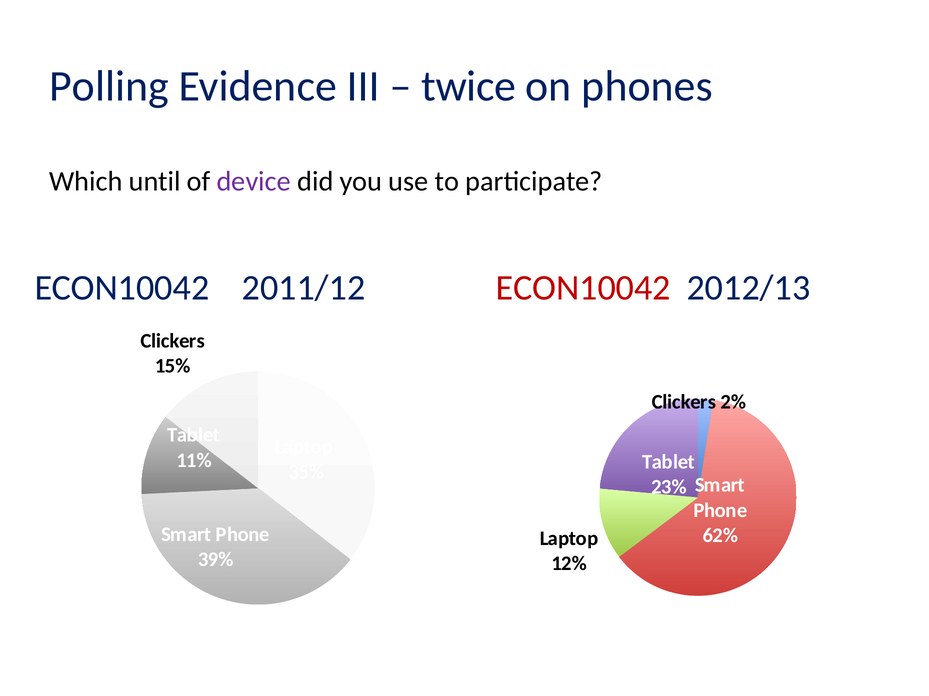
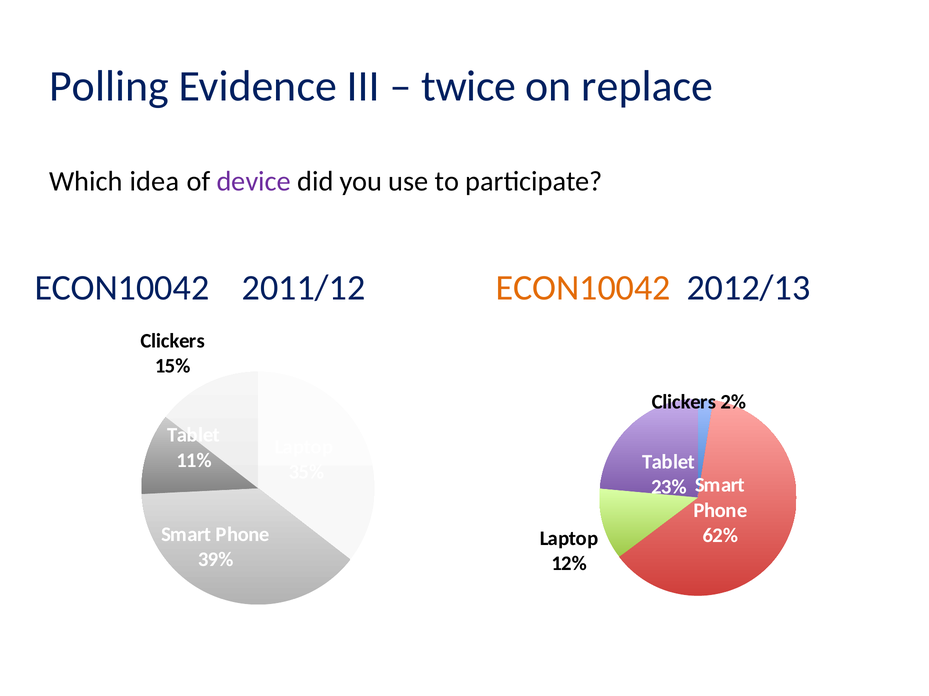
phones: phones -> replace
until: until -> idea
ECON10042 at (583, 288) colour: red -> orange
